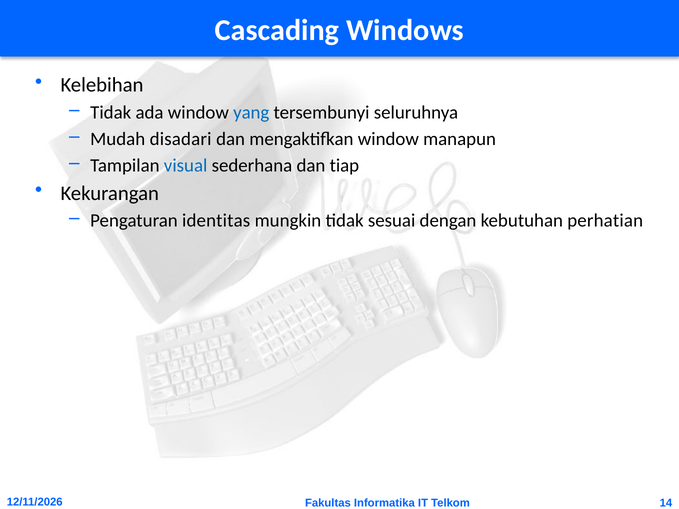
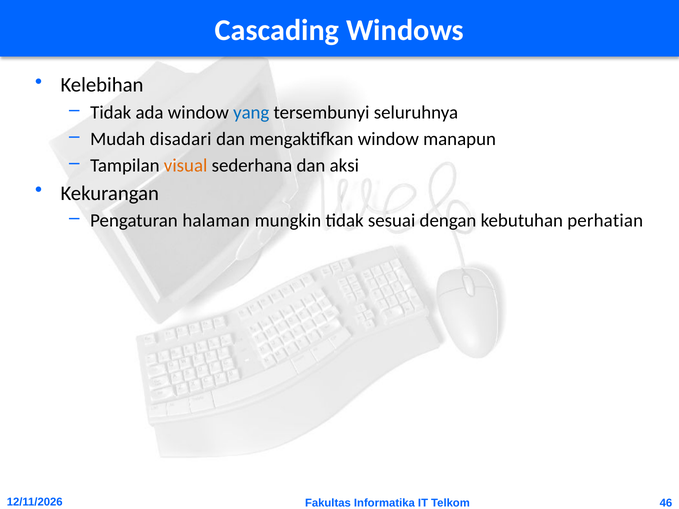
visual colour: blue -> orange
tiap: tiap -> aksi
identitas: identitas -> halaman
14: 14 -> 46
